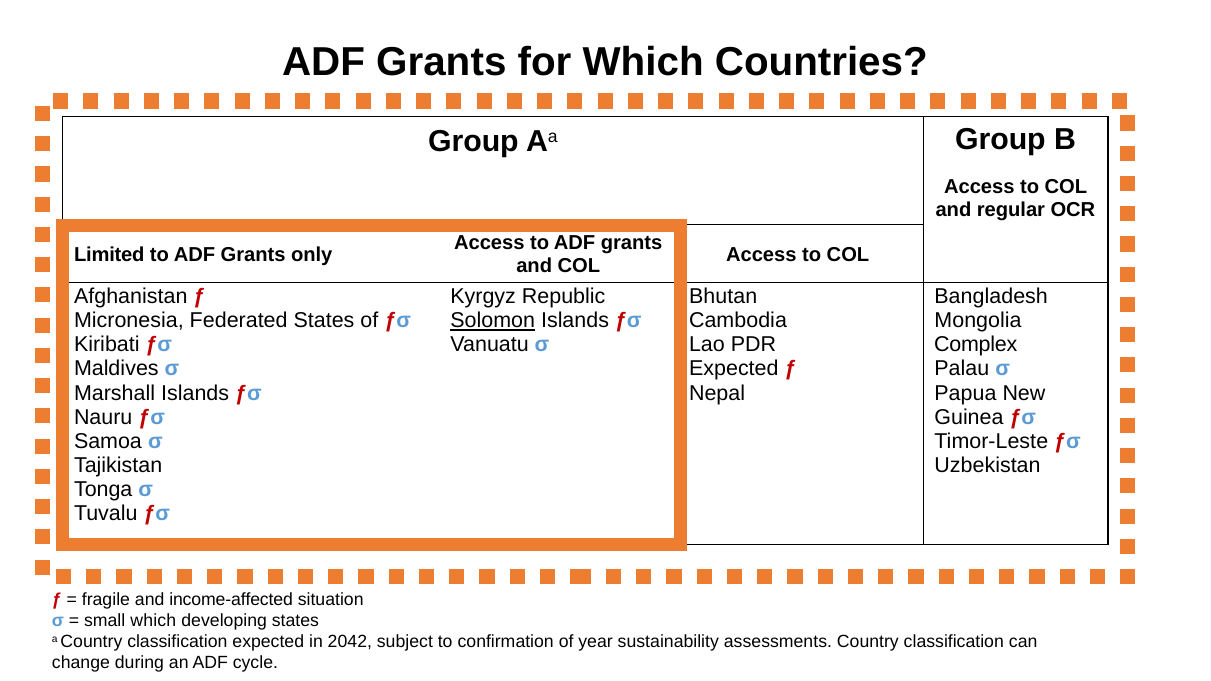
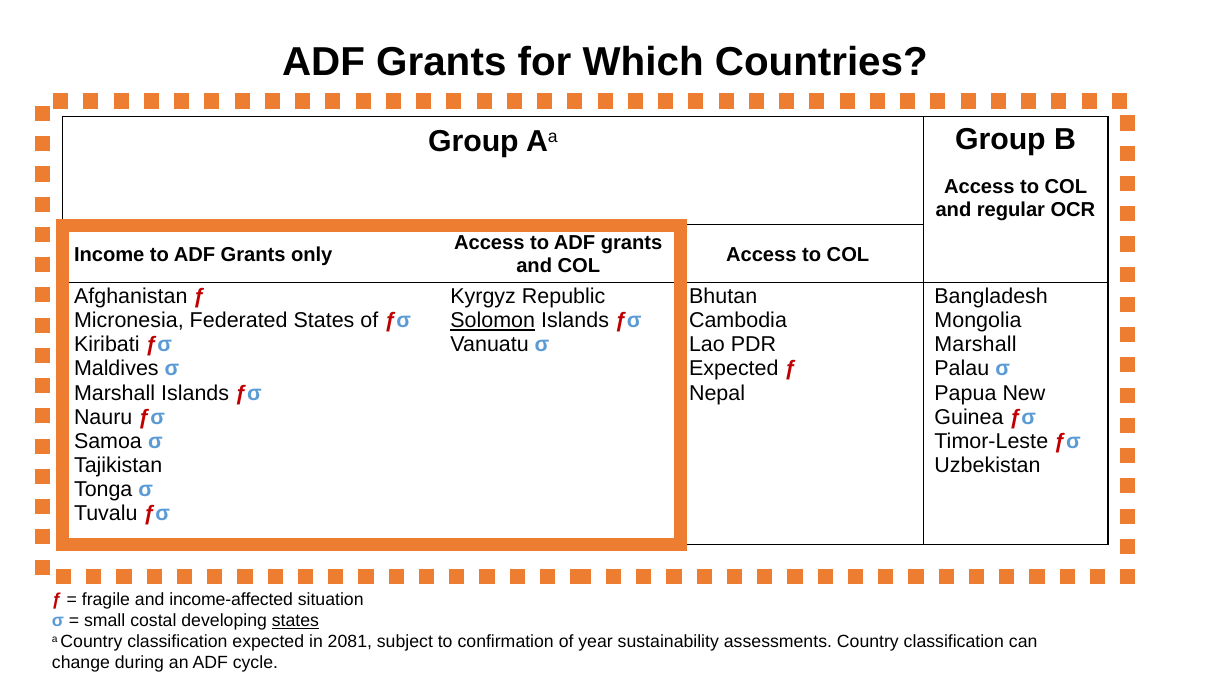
Limited: Limited -> Income
Complex at (976, 345): Complex -> Marshall
small which: which -> costal
states at (295, 621) underline: none -> present
2042: 2042 -> 2081
